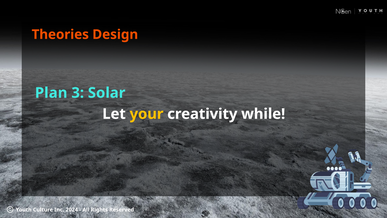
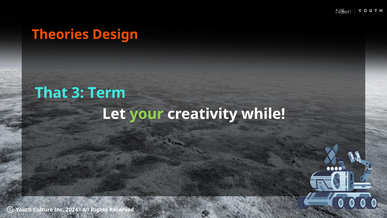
Plan: Plan -> That
Solar: Solar -> Term
your colour: yellow -> light green
